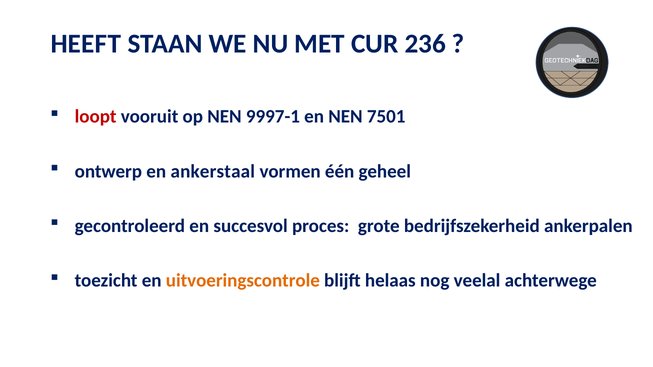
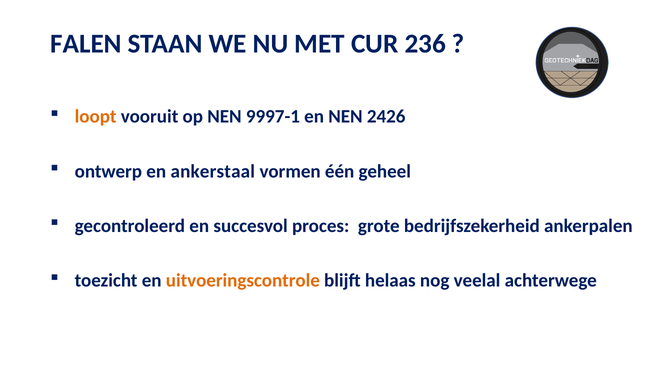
HEEFT: HEEFT -> FALEN
loopt colour: red -> orange
7501: 7501 -> 2426
